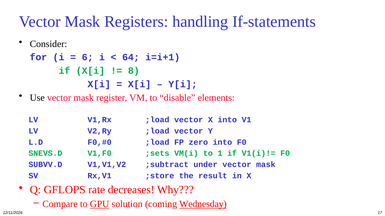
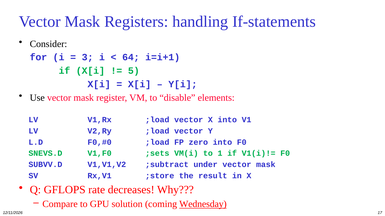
6: 6 -> 3
8: 8 -> 5
GPU underline: present -> none
